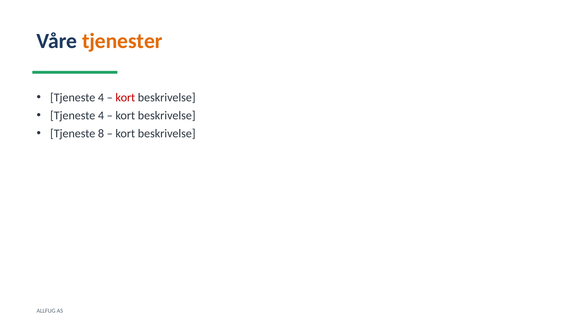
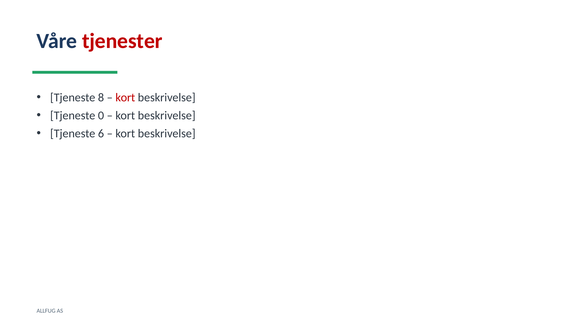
tjenester colour: orange -> red
4 at (101, 98): 4 -> 8
4 at (101, 116): 4 -> 0
8: 8 -> 6
